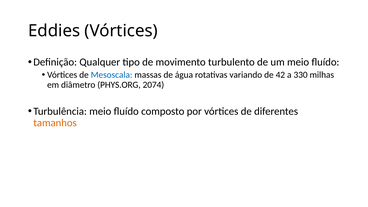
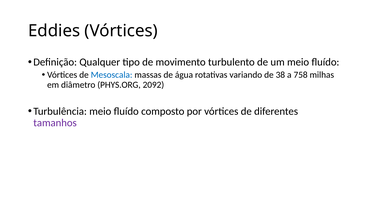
42: 42 -> 38
330: 330 -> 758
2074: 2074 -> 2092
tamanhos colour: orange -> purple
